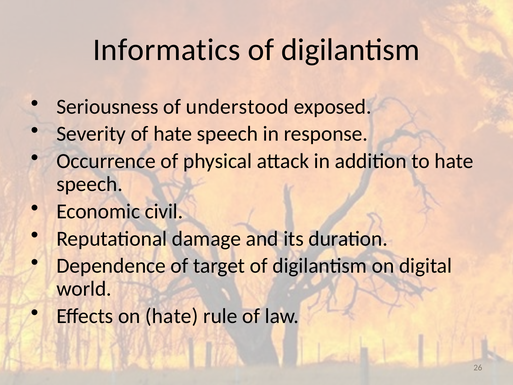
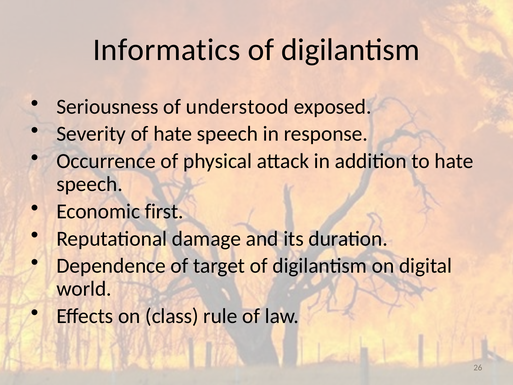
civil: civil -> first
on hate: hate -> class
